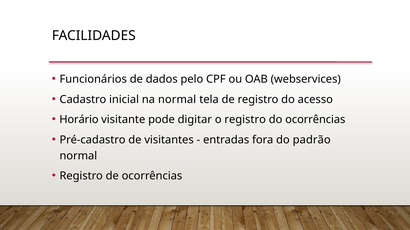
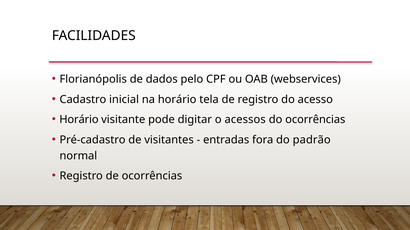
Funcionários: Funcionários -> Florianópolis
na normal: normal -> horário
o registro: registro -> acessos
